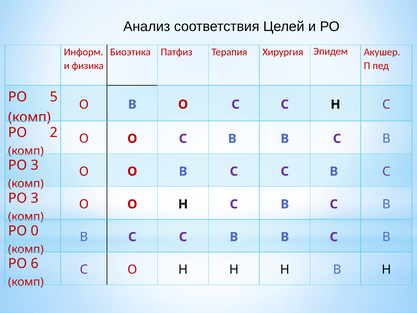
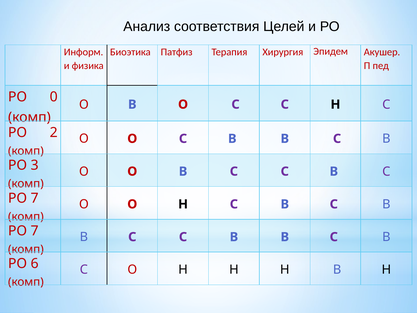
5: 5 -> 0
3 at (35, 198): 3 -> 7
0 at (35, 231): 0 -> 7
